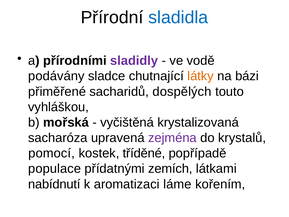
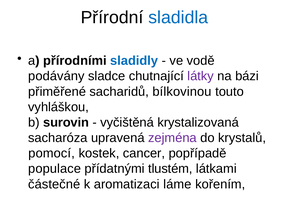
sladidly colour: purple -> blue
látky colour: orange -> purple
dospělých: dospělých -> bílkovinou
mořská: mořská -> surovin
tříděné: tříděné -> cancer
zemích: zemích -> tlustém
nabídnutí: nabídnutí -> částečné
